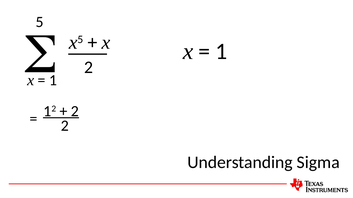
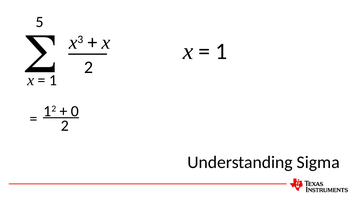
x 5: 5 -> 3
2 at (75, 112): 2 -> 0
